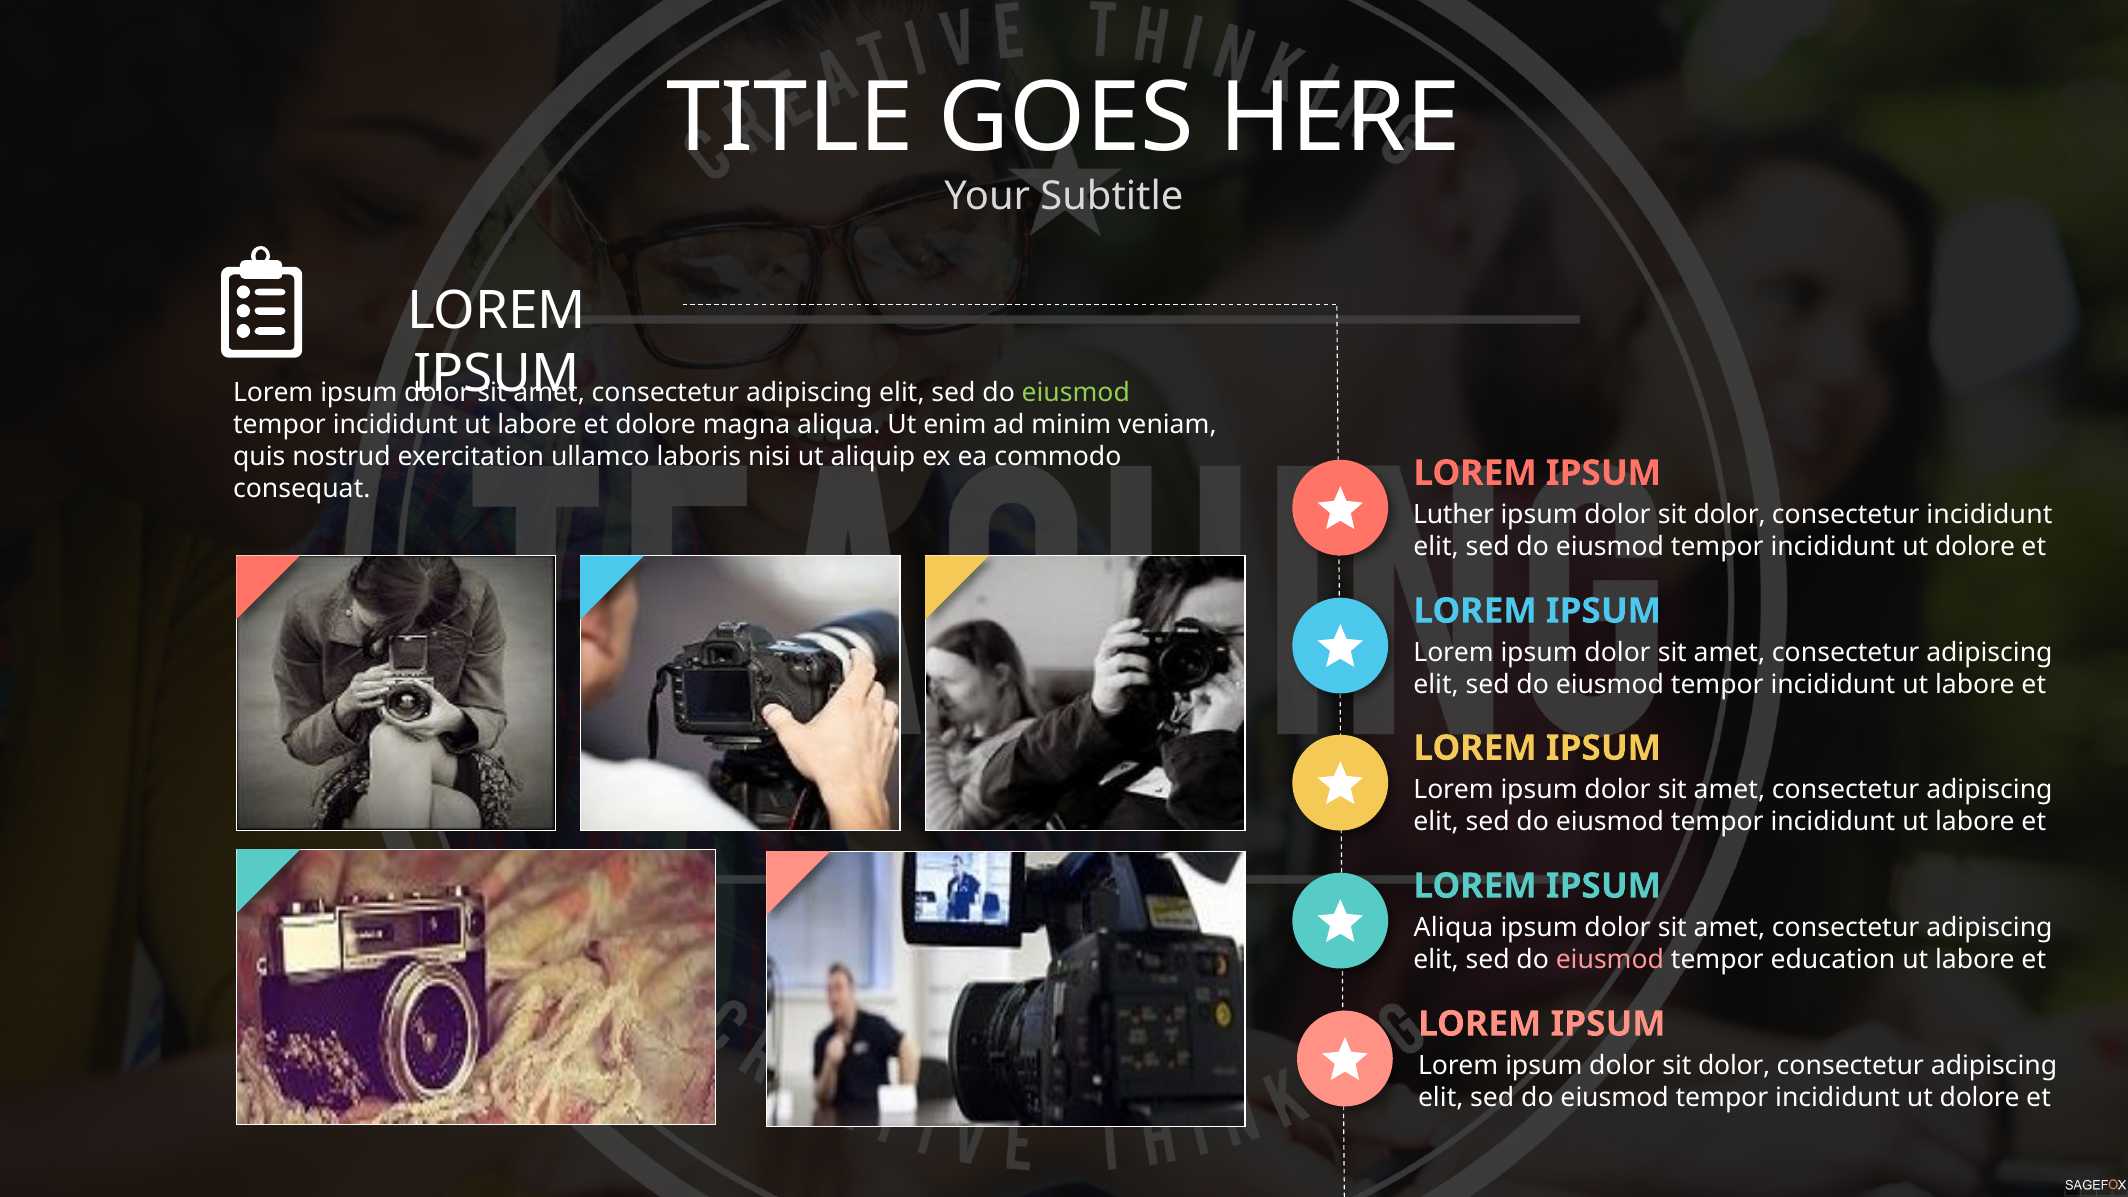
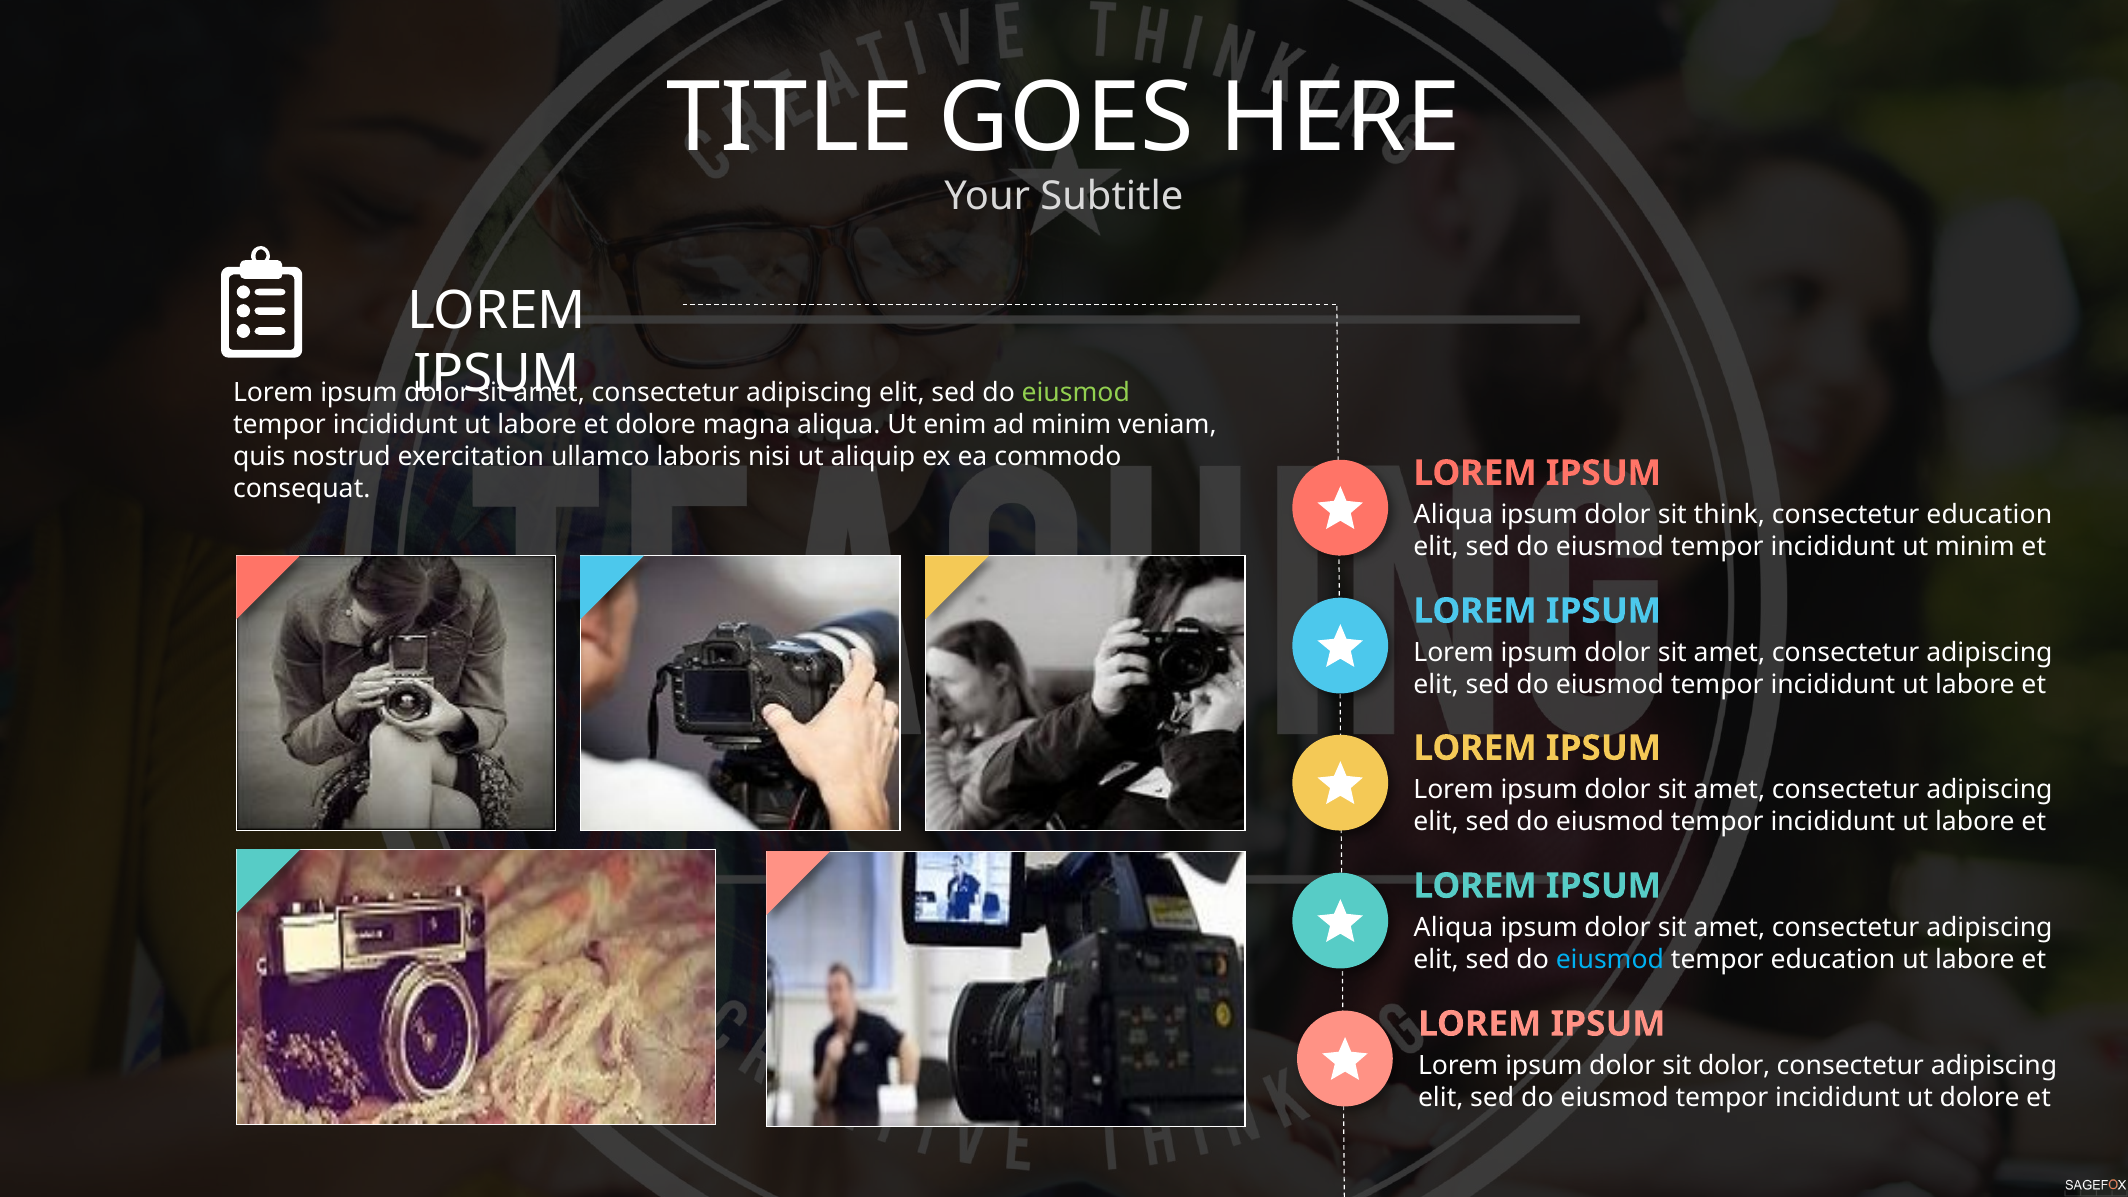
Luther at (1454, 515): Luther -> Aliqua
dolor at (1730, 515): dolor -> think
consectetur incididunt: incididunt -> education
dolore at (1975, 547): dolore -> minim
eiusmod at (1610, 960) colour: pink -> light blue
